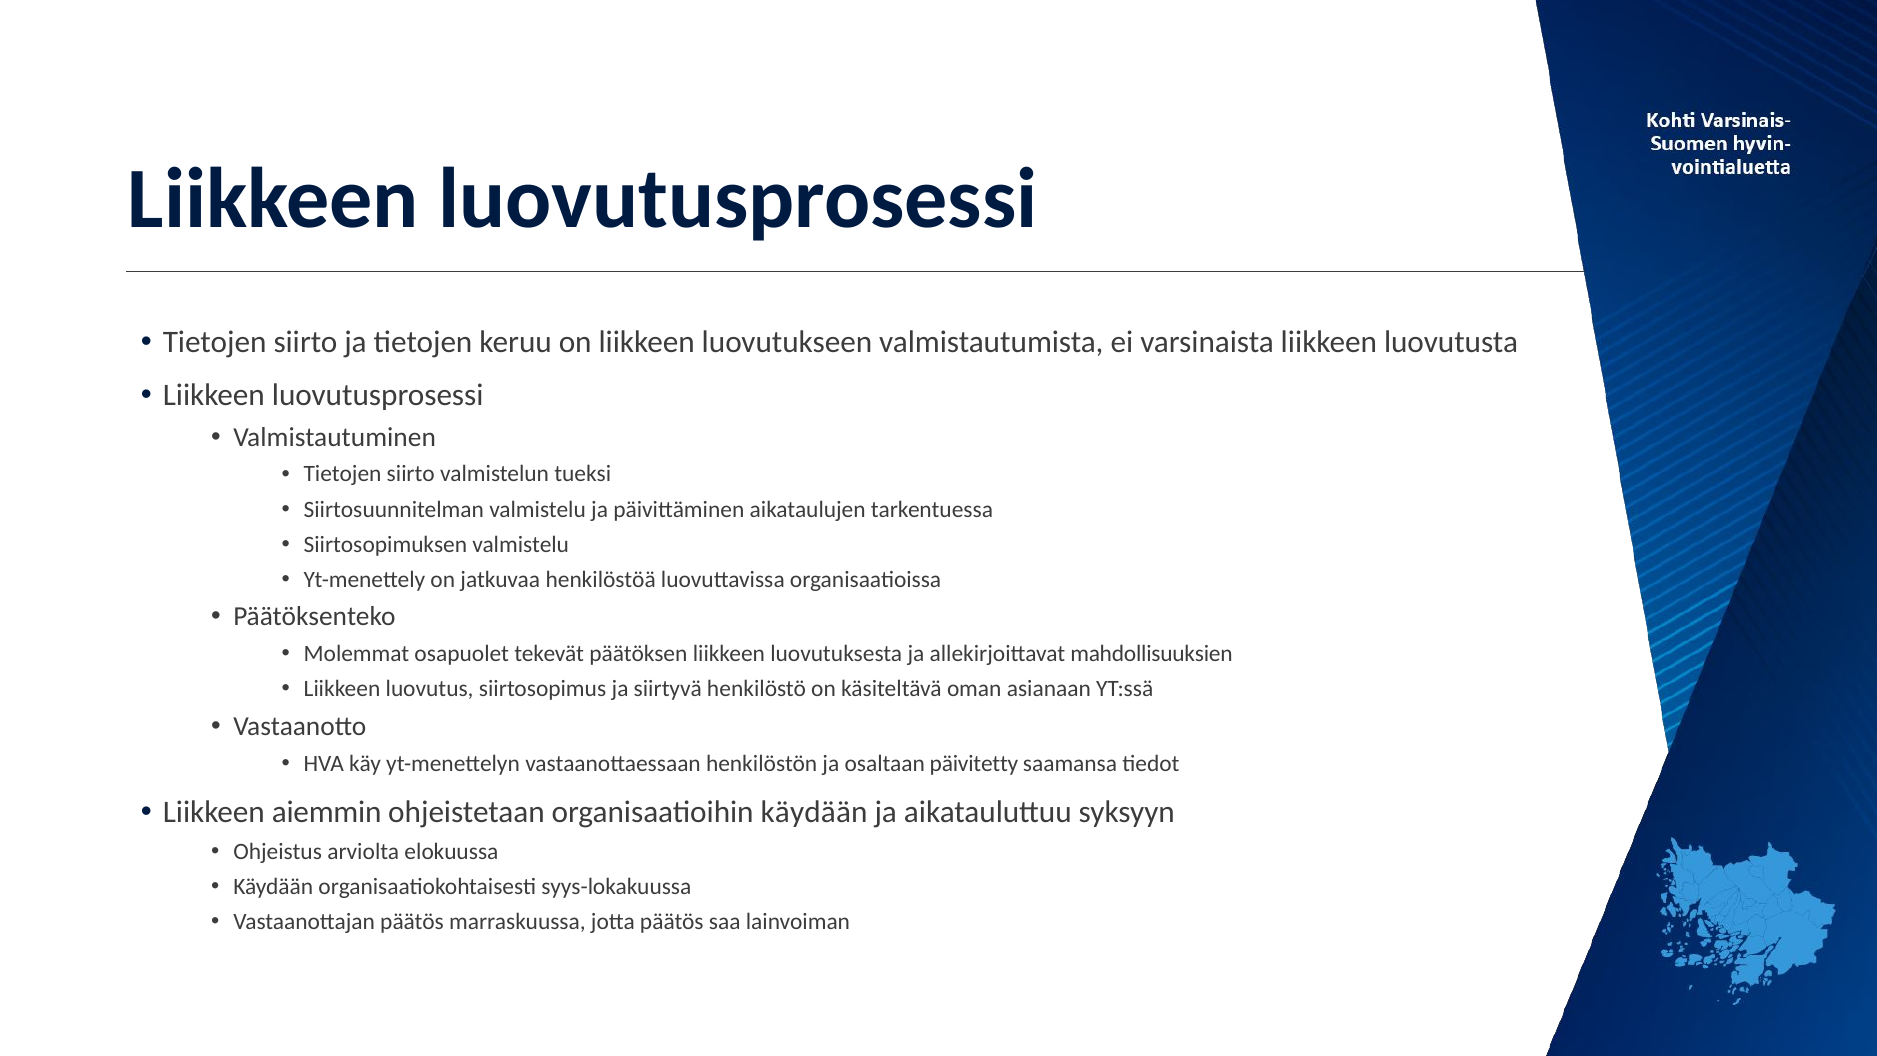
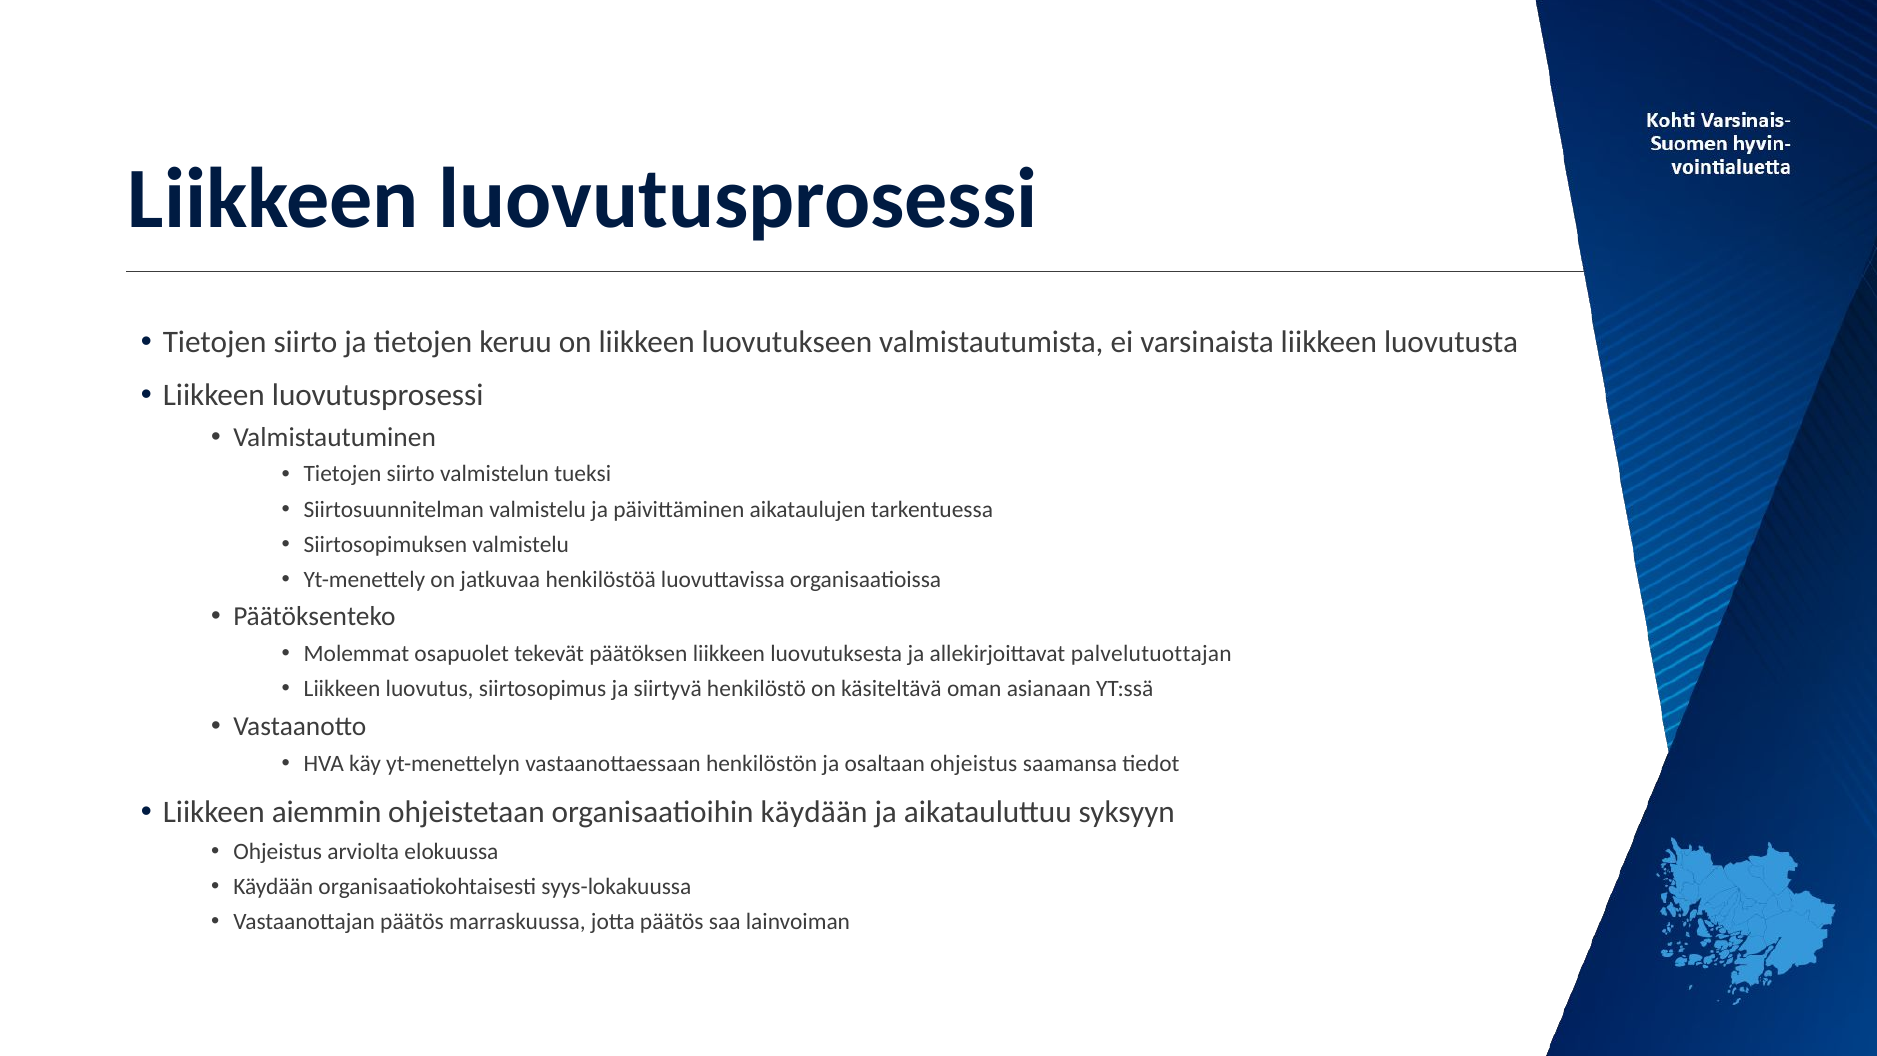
mahdollisuuksien: mahdollisuuksien -> palvelutuottajan
osaltaan päivitetty: päivitetty -> ohjeistus
